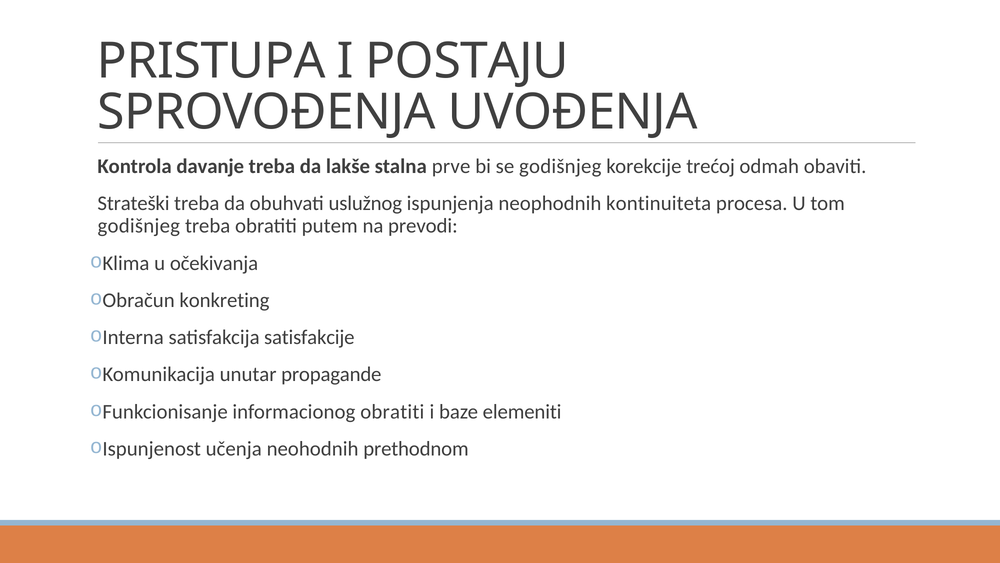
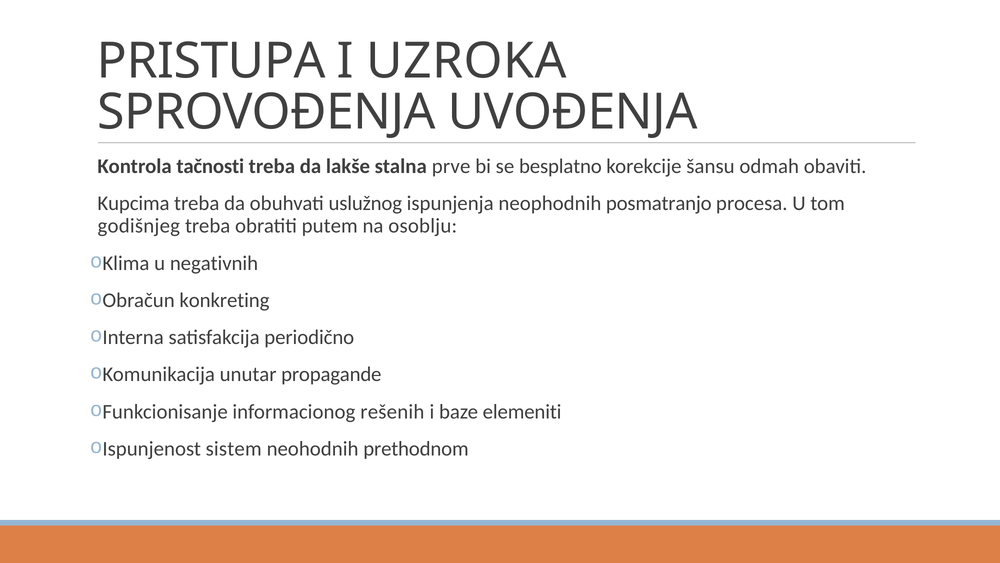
POSTAJU: POSTAJU -> UZROKA
davanje: davanje -> tačnosti
se godišnjeg: godišnjeg -> besplatno
trećoj: trećoj -> šansu
Strateški: Strateški -> Kupcima
kontinuiteta: kontinuiteta -> posmatranjo
prevodi: prevodi -> osoblju
očekivanja: očekivanja -> negativnih
satisfakcije: satisfakcije -> periodično
informacionog obratiti: obratiti -> rešenih
učenja: učenja -> sistem
